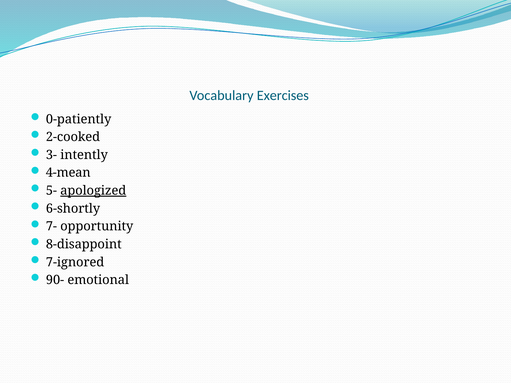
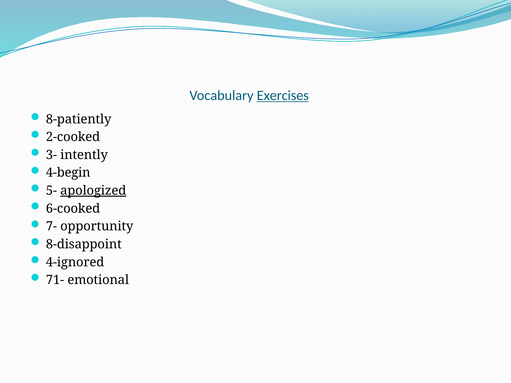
Exercises underline: none -> present
0-patiently: 0-patiently -> 8-patiently
4-mean: 4-mean -> 4-begin
6-shortly: 6-shortly -> 6-cooked
7-ignored: 7-ignored -> 4-ignored
90-: 90- -> 71-
